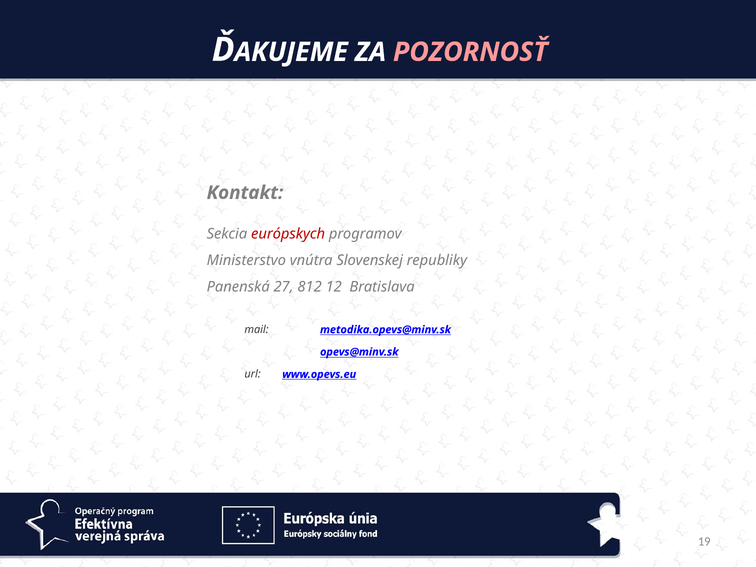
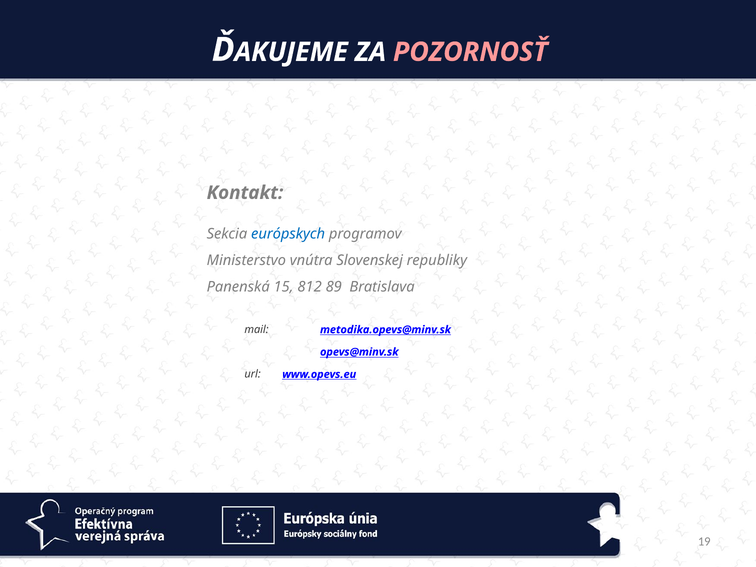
európskych colour: red -> blue
27: 27 -> 15
12: 12 -> 89
